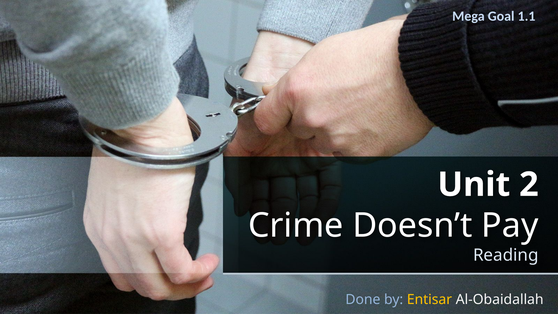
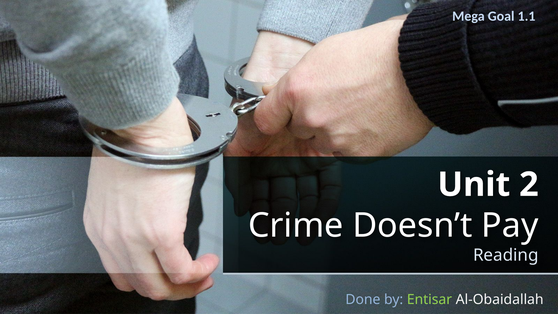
Entisar colour: yellow -> light green
